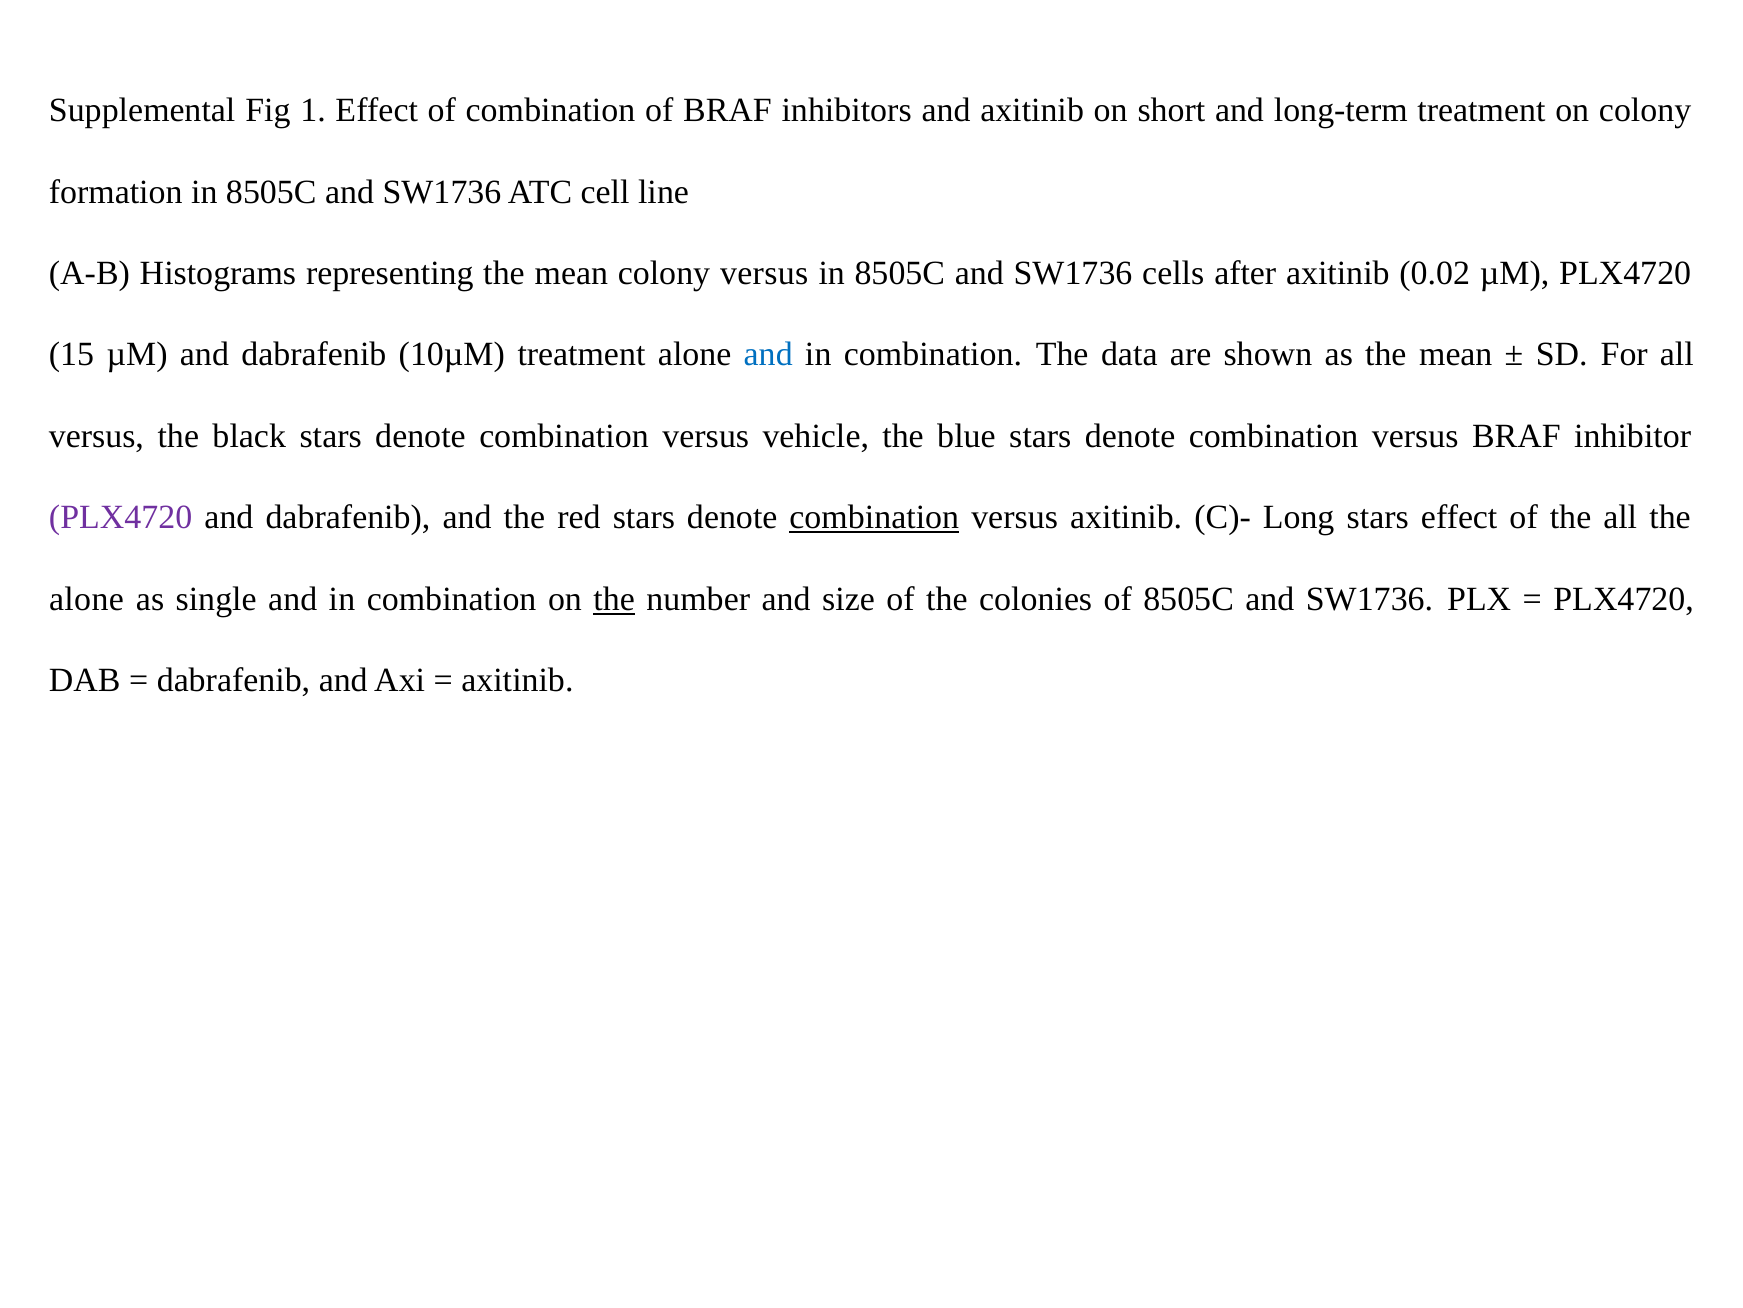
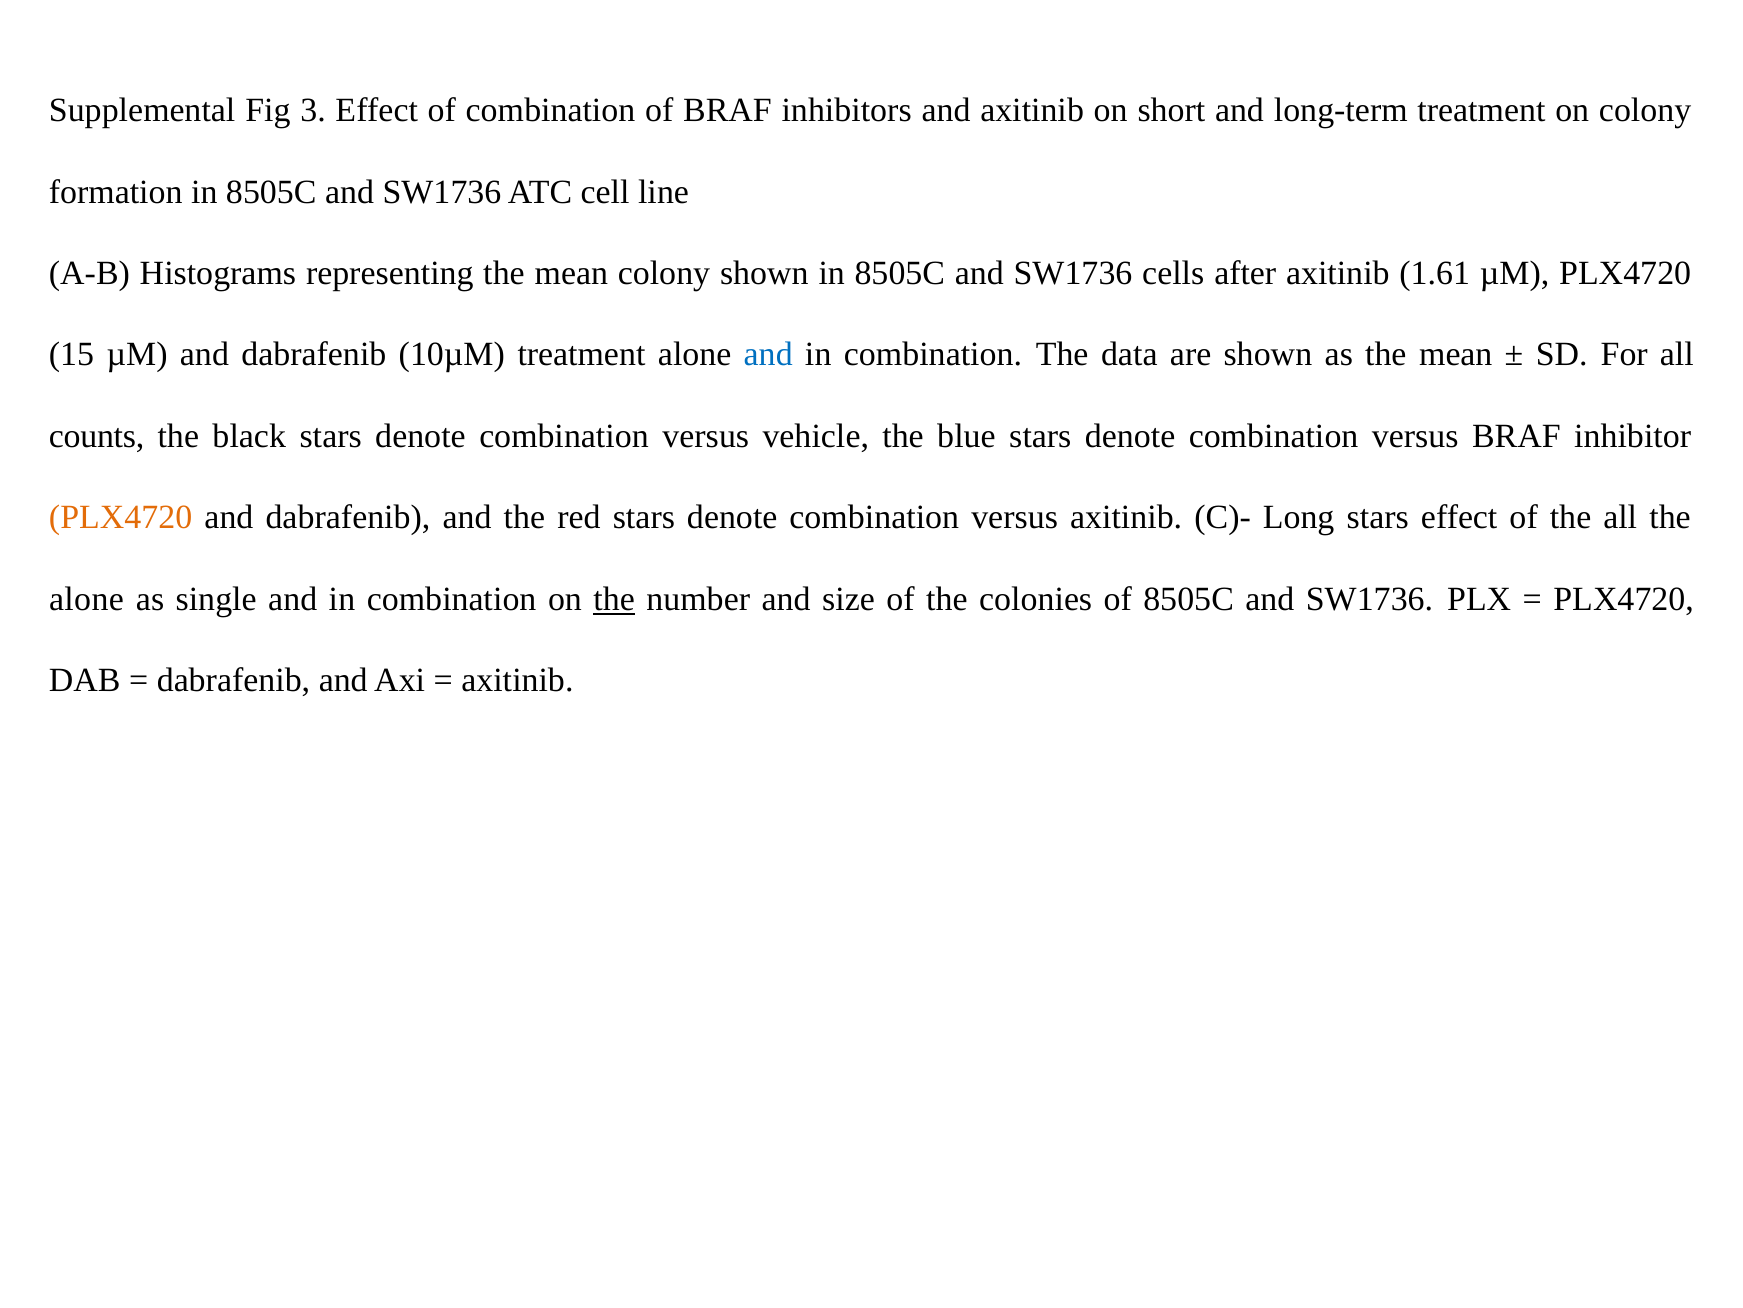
1: 1 -> 3
colony versus: versus -> shown
0.02: 0.02 -> 1.61
versus at (96, 436): versus -> counts
PLX4720 at (121, 517) colour: purple -> orange
combination at (874, 517) underline: present -> none
